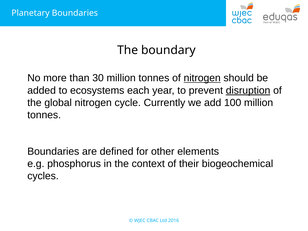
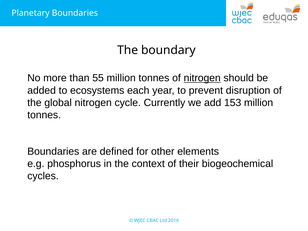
30: 30 -> 55
disruption underline: present -> none
100: 100 -> 153
